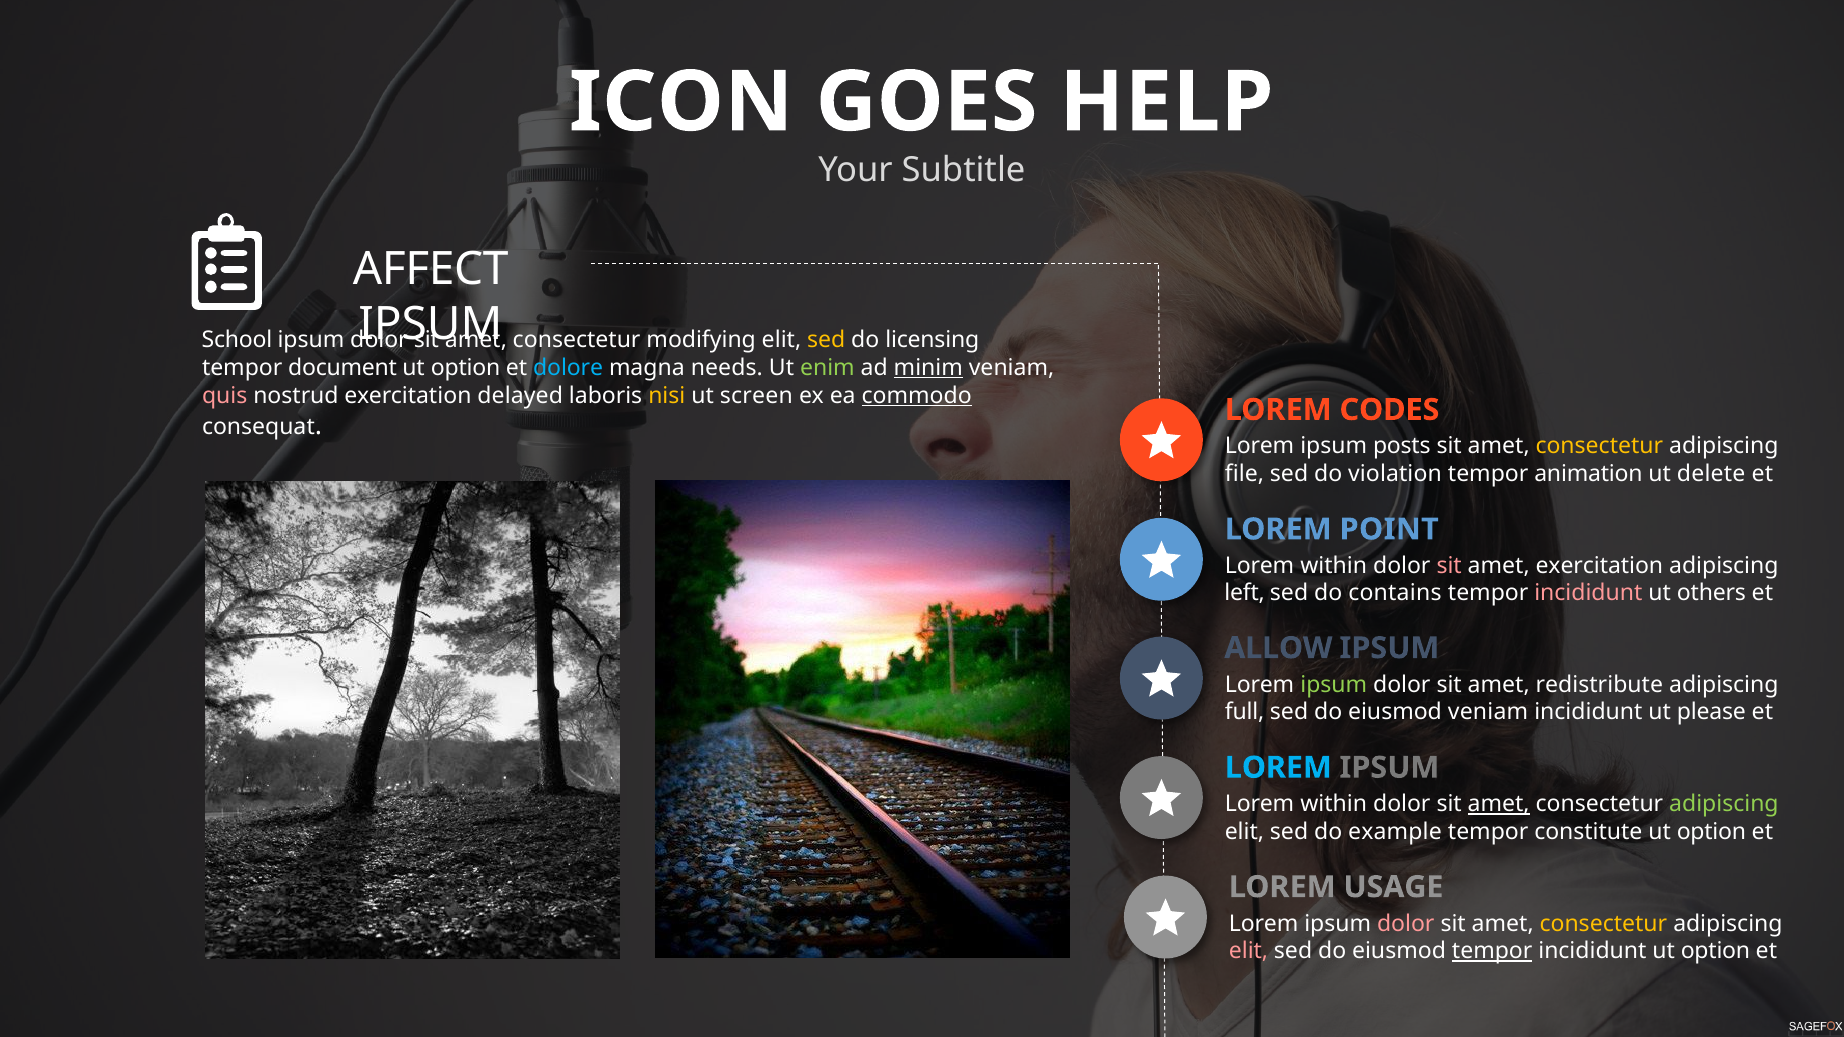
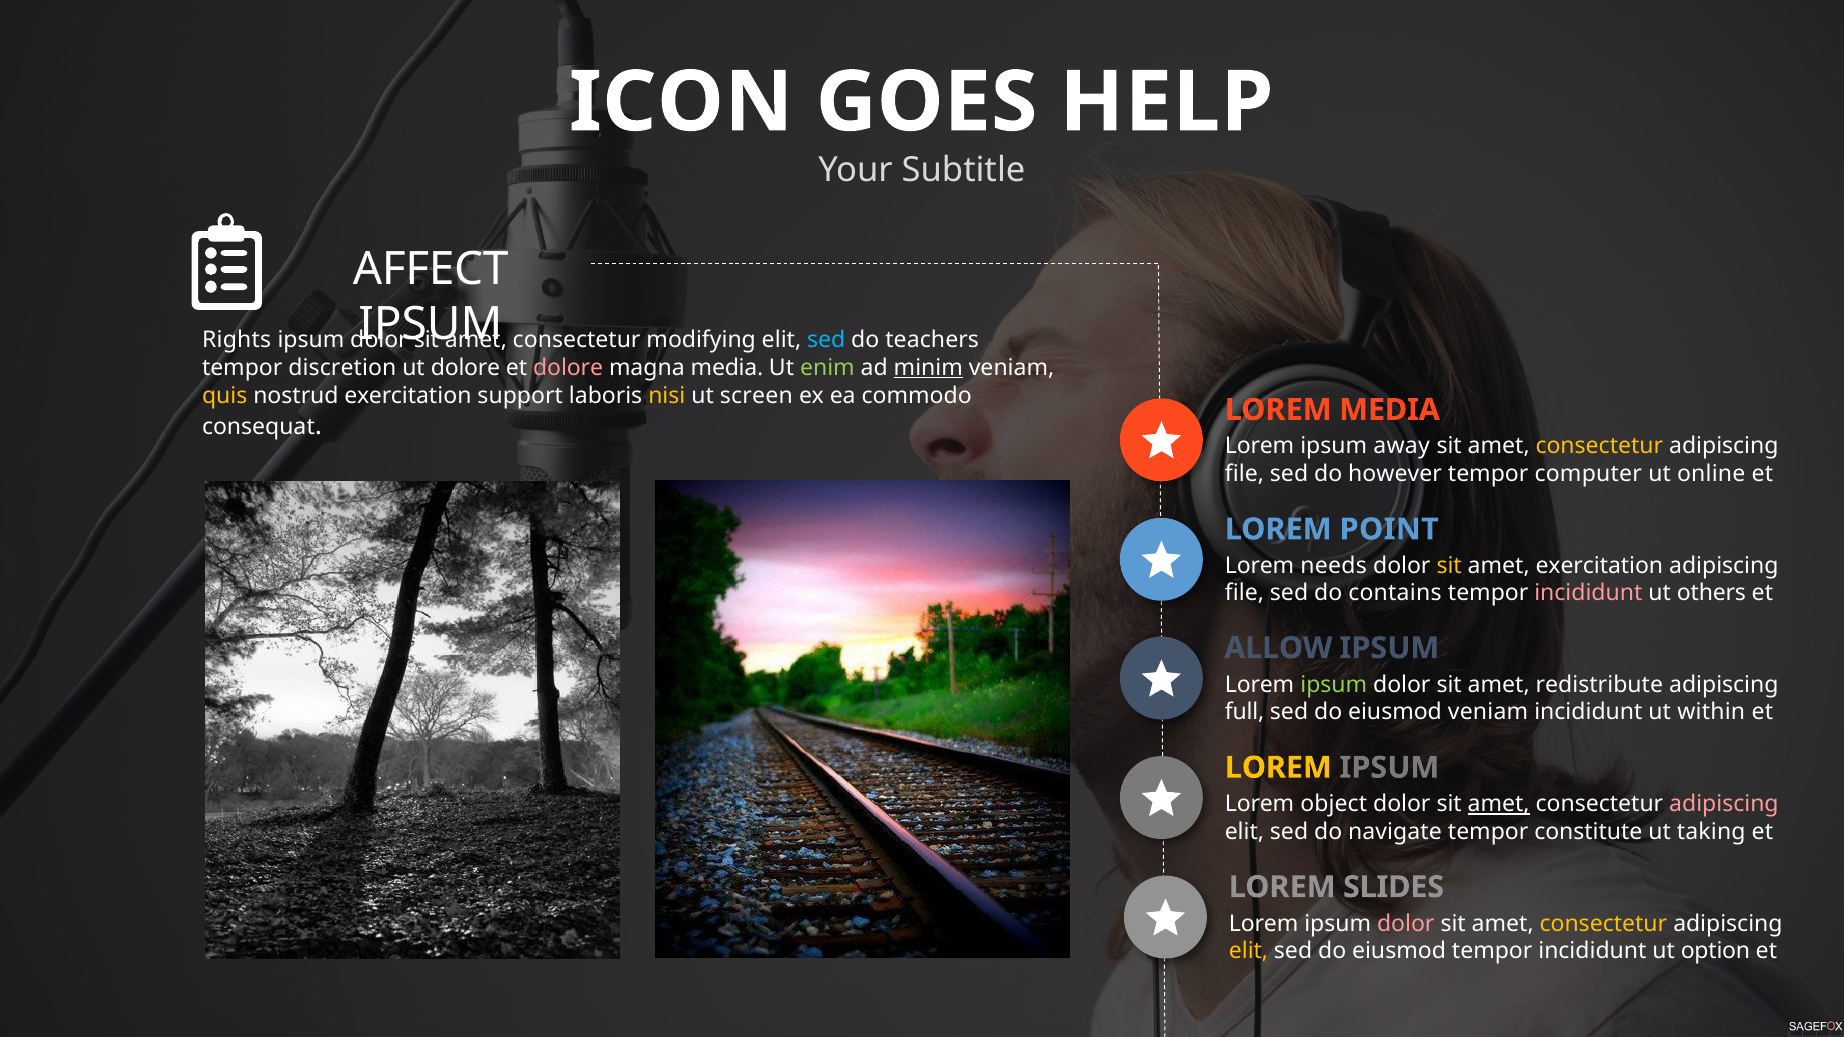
School: School -> Rights
sed at (826, 340) colour: yellow -> light blue
licensing: licensing -> teachers
document: document -> discretion
option at (466, 368): option -> dolore
dolore at (568, 368) colour: light blue -> pink
magna needs: needs -> media
quis colour: pink -> yellow
delayed: delayed -> support
commodo underline: present -> none
LOREM CODES: CODES -> MEDIA
posts: posts -> away
violation: violation -> however
animation: animation -> computer
delete: delete -> online
within at (1334, 566): within -> needs
sit at (1449, 566) colour: pink -> yellow
left at (1245, 593): left -> file
please: please -> within
LOREM at (1278, 768) colour: light blue -> yellow
within at (1334, 804): within -> object
adipiscing at (1724, 804) colour: light green -> pink
example: example -> navigate
option at (1711, 832): option -> taking
USAGE: USAGE -> SLIDES
elit at (1249, 951) colour: pink -> yellow
tempor at (1492, 951) underline: present -> none
